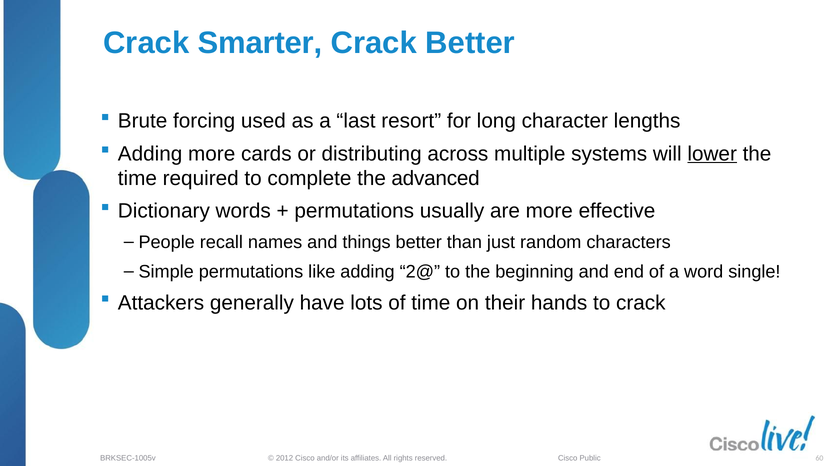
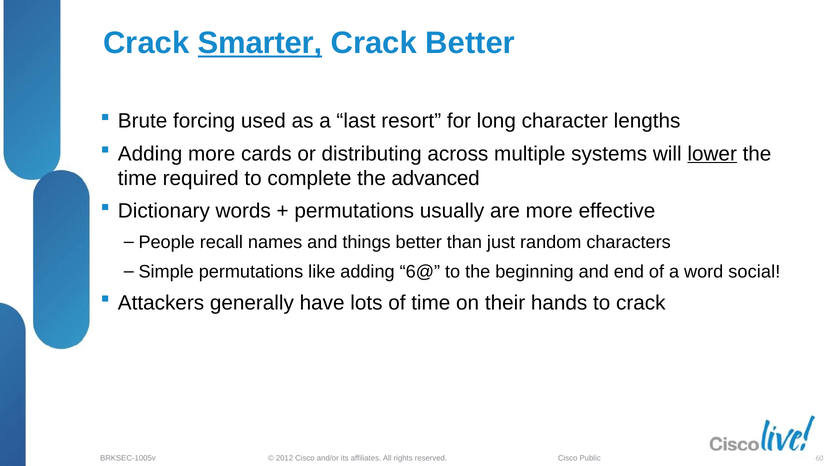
Smarter underline: none -> present
2@: 2@ -> 6@
single: single -> social
